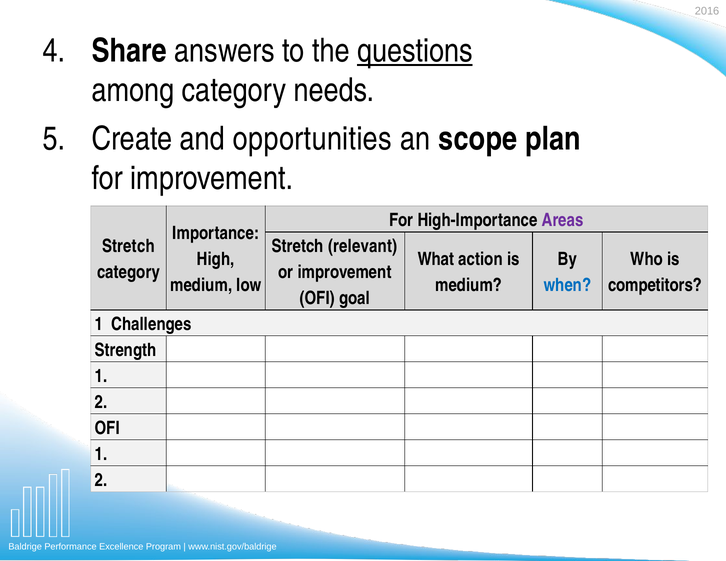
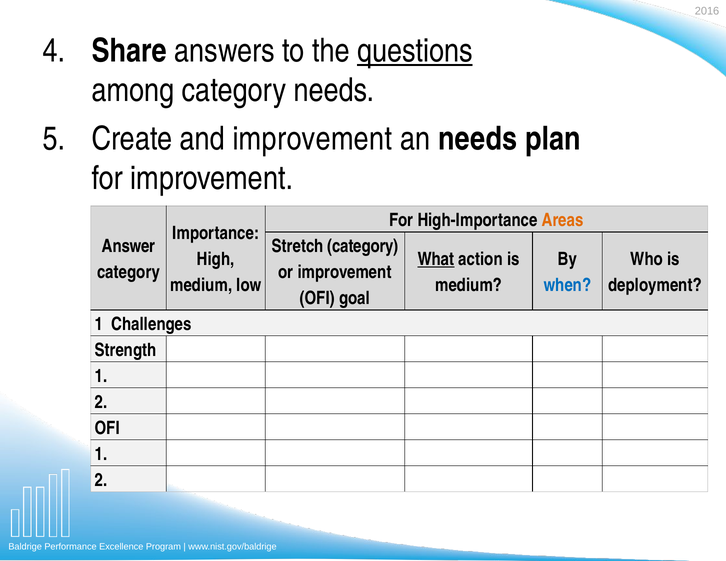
and opportunities: opportunities -> improvement
an scope: scope -> needs
Areas colour: purple -> orange
Stretch at (128, 246): Stretch -> Answer
Stretch relevant: relevant -> category
What underline: none -> present
competitors: competitors -> deployment
